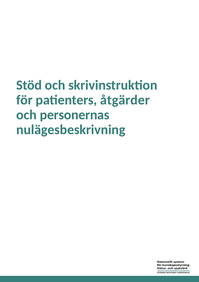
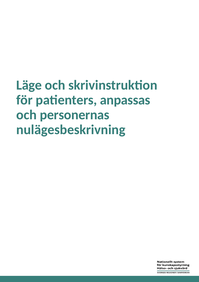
Stöd: Stöd -> Läge
åtgärder: åtgärder -> anpassas
